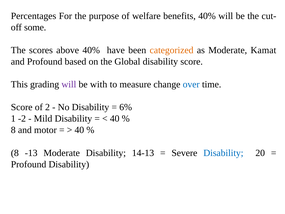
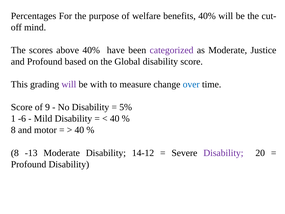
some: some -> mind
categorized colour: orange -> purple
Kamat: Kamat -> Justice
2: 2 -> 9
6%: 6% -> 5%
-2: -2 -> -6
14-13: 14-13 -> 14-12
Disability at (223, 153) colour: blue -> purple
